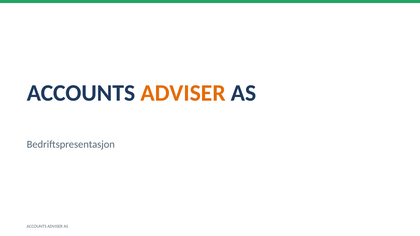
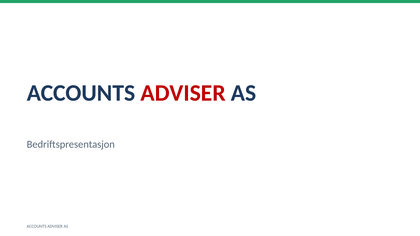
ADVISER at (183, 93) colour: orange -> red
